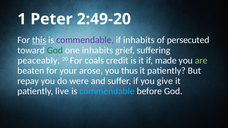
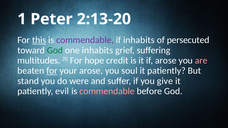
2:49-20: 2:49-20 -> 2:13-20
peaceably: peaceably -> multitudes
coals: coals -> hope
if made: made -> arose
are colour: light green -> pink
for at (52, 71) underline: none -> present
thus: thus -> soul
repay: repay -> stand
live: live -> evil
commendable at (107, 91) colour: light blue -> pink
